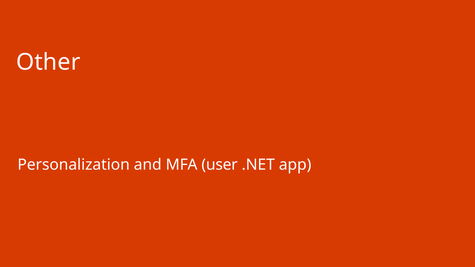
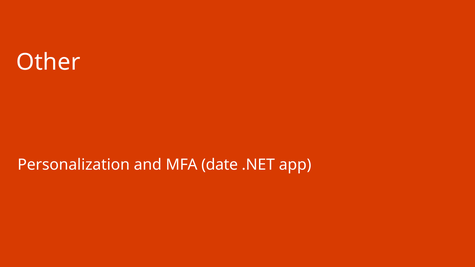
user: user -> date
